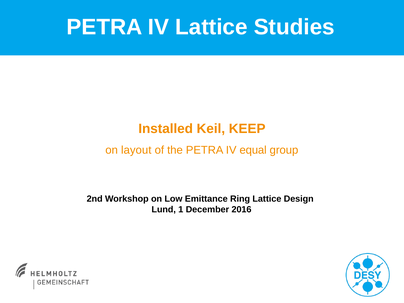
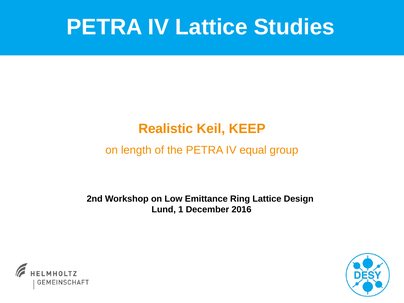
Installed: Installed -> Realistic
layout: layout -> length
